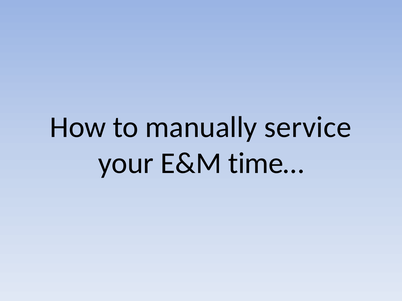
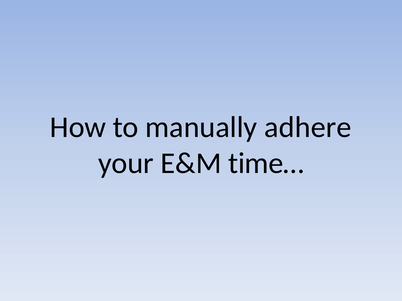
service: service -> adhere
